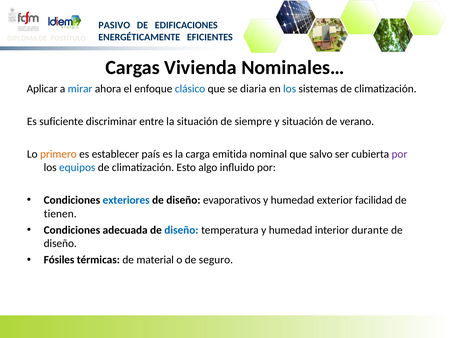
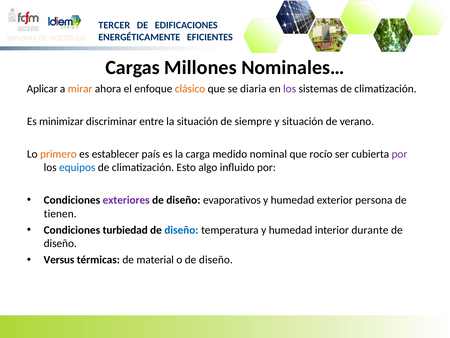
PASIVO: PASIVO -> TERCER
Vivienda: Vivienda -> Millones
mirar colour: blue -> orange
clásico colour: blue -> orange
los at (290, 89) colour: blue -> purple
suficiente: suficiente -> minimizar
emitida: emitida -> medido
salvo: salvo -> rocío
exteriores colour: blue -> purple
facilidad: facilidad -> persona
adecuada: adecuada -> turbiedad
Fósiles: Fósiles -> Versus
o de seguro: seguro -> diseño
